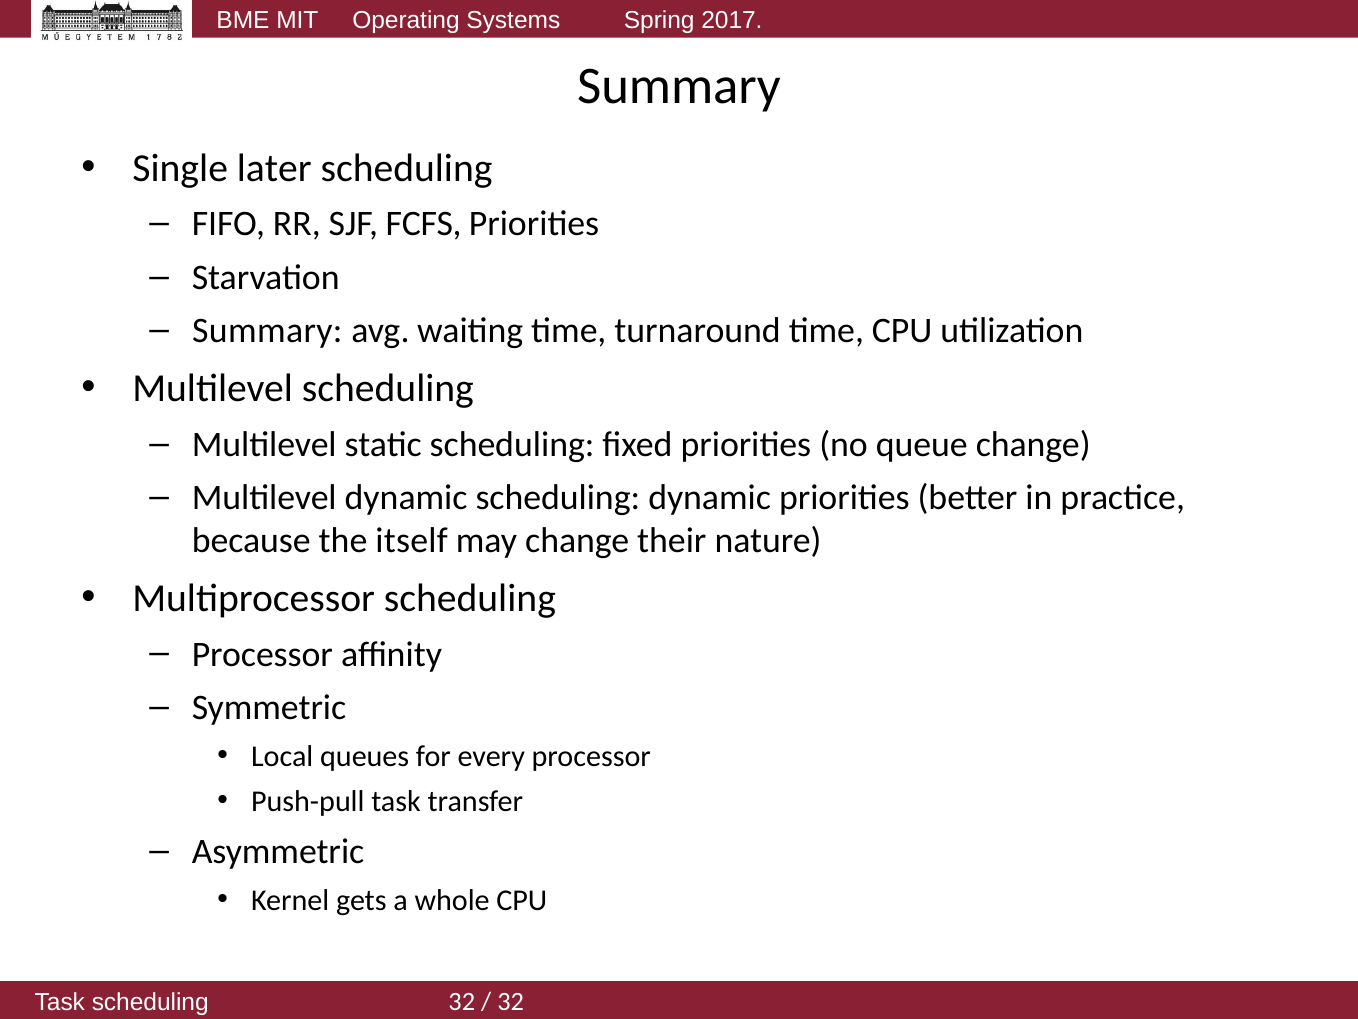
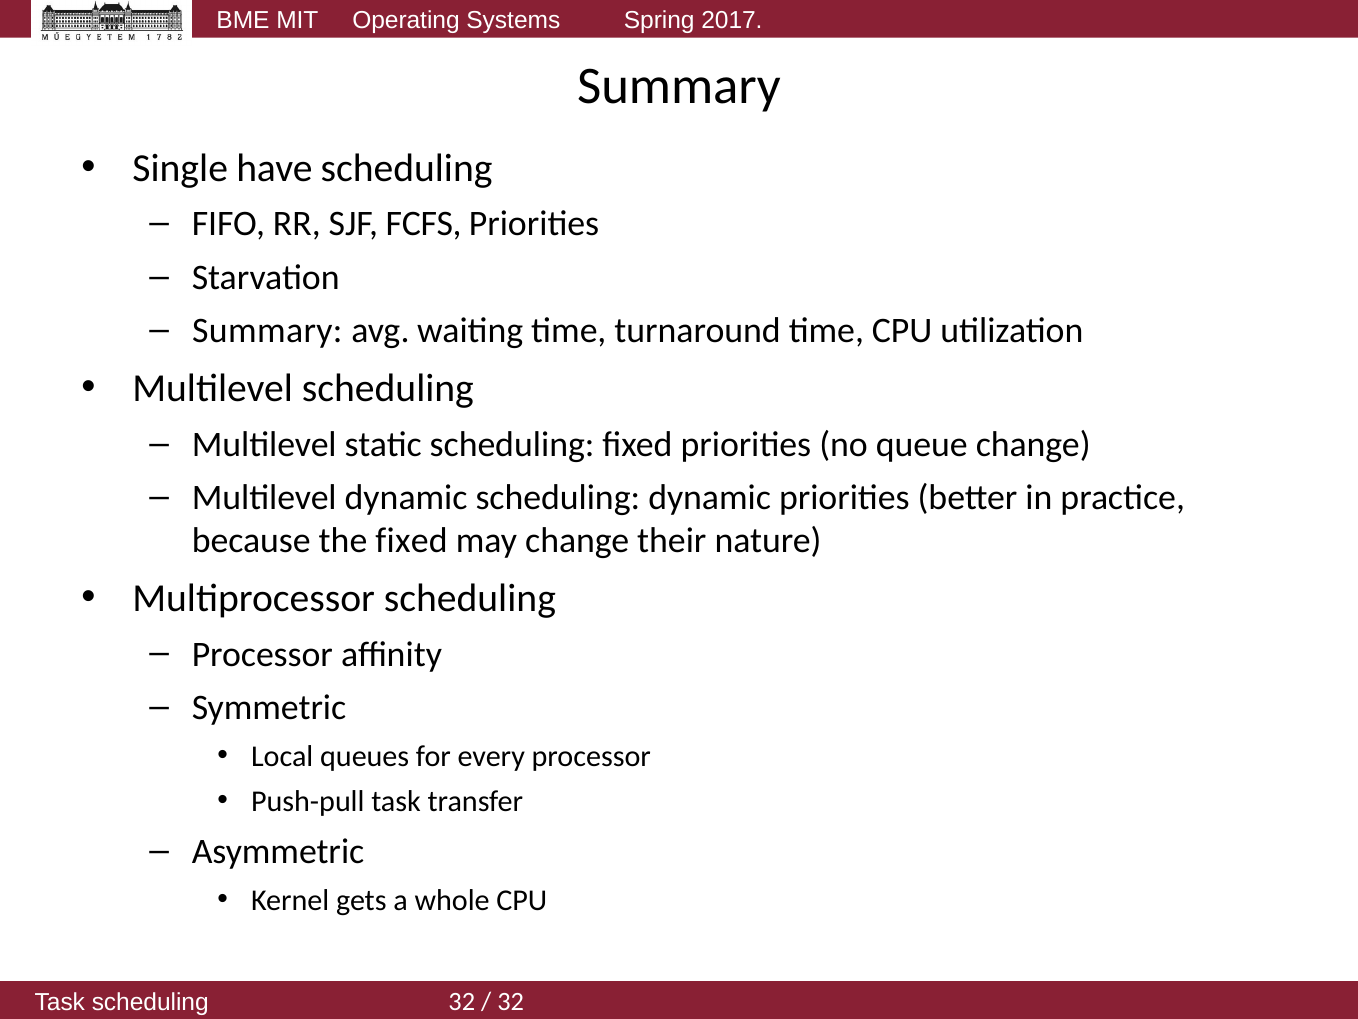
later: later -> have
the itself: itself -> fixed
